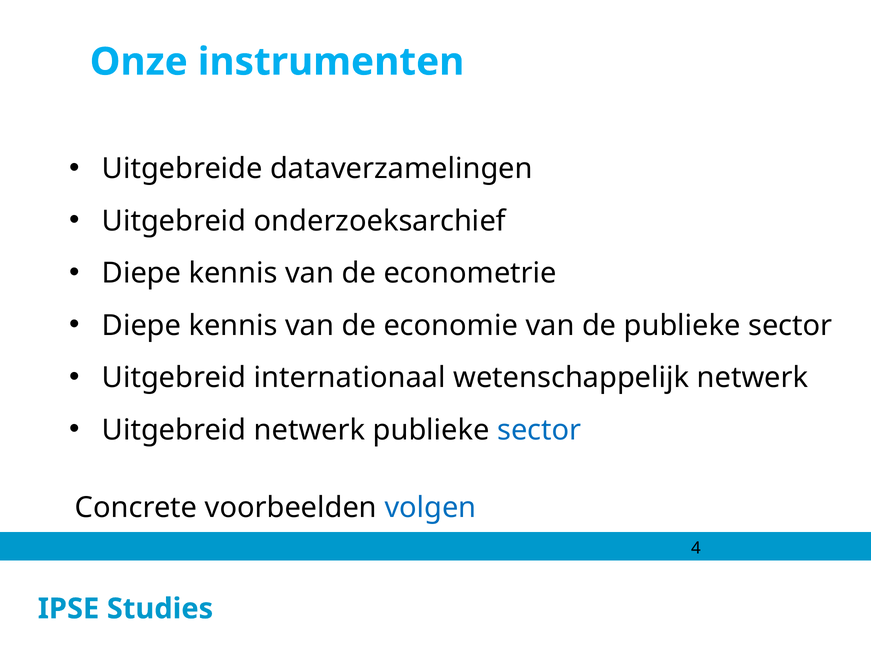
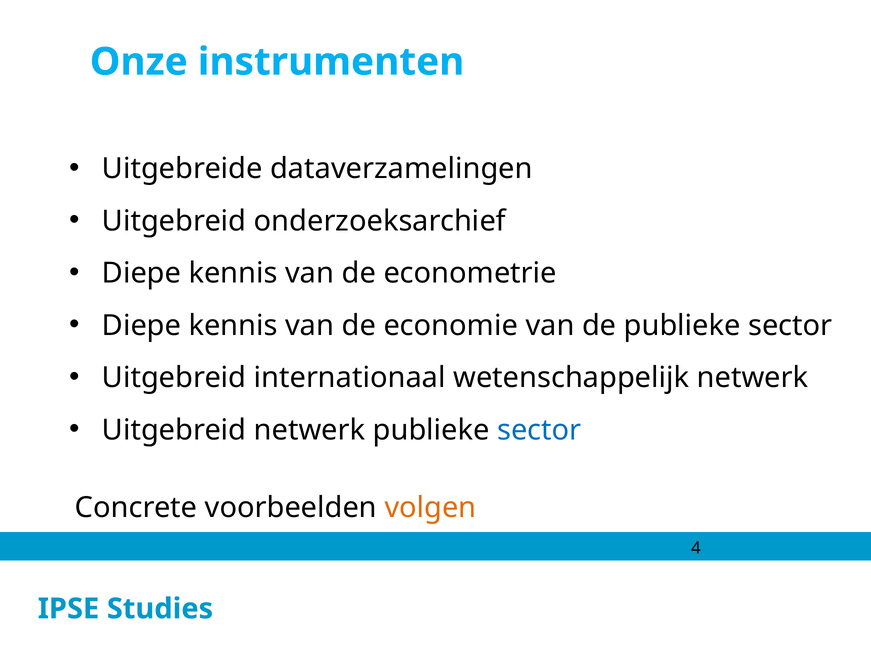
volgen colour: blue -> orange
